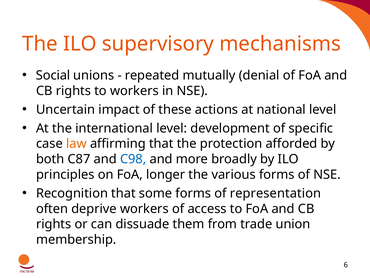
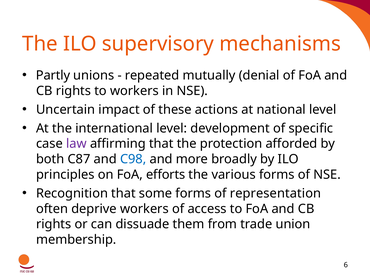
Social: Social -> Partly
law colour: orange -> purple
longer: longer -> efforts
